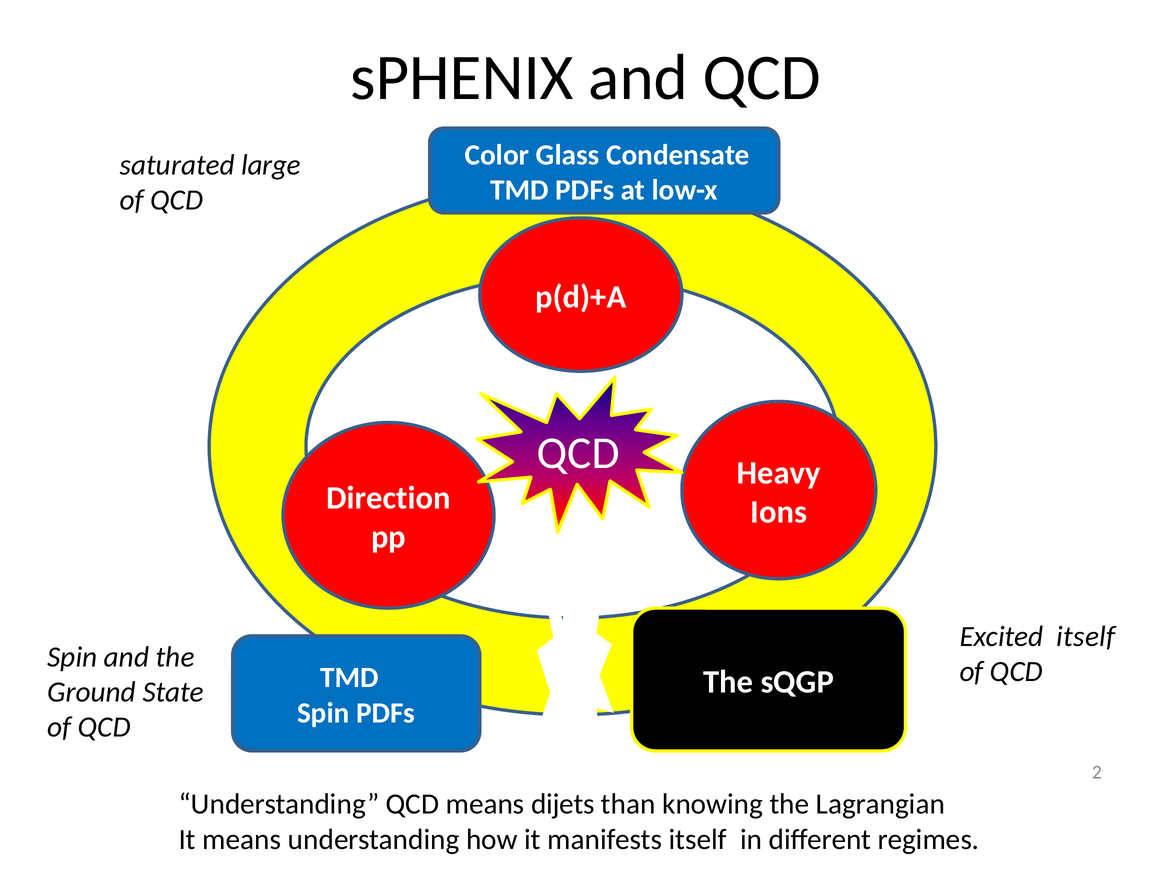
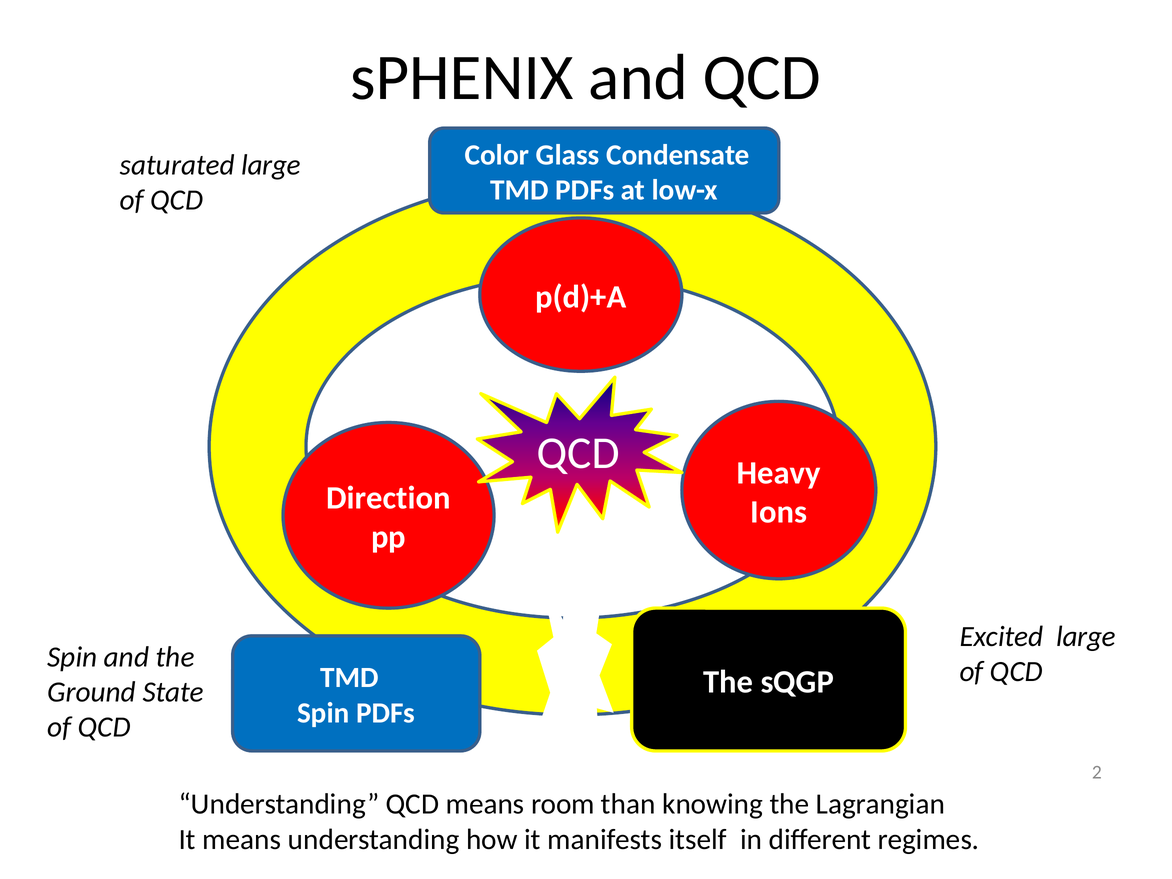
Excited itself: itself -> large
dijets: dijets -> room
